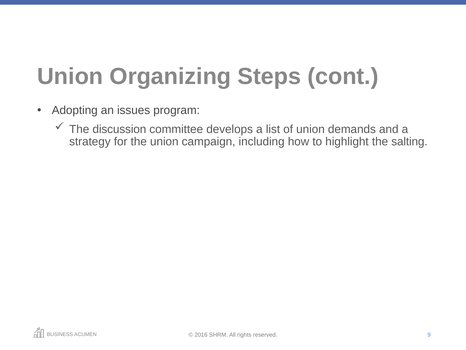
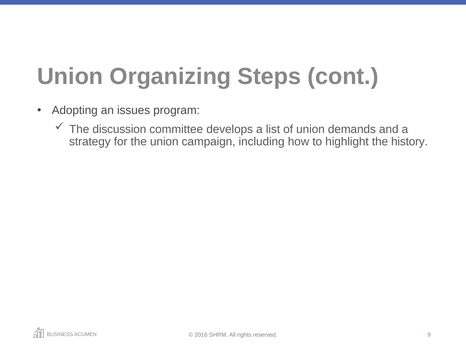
salting: salting -> history
